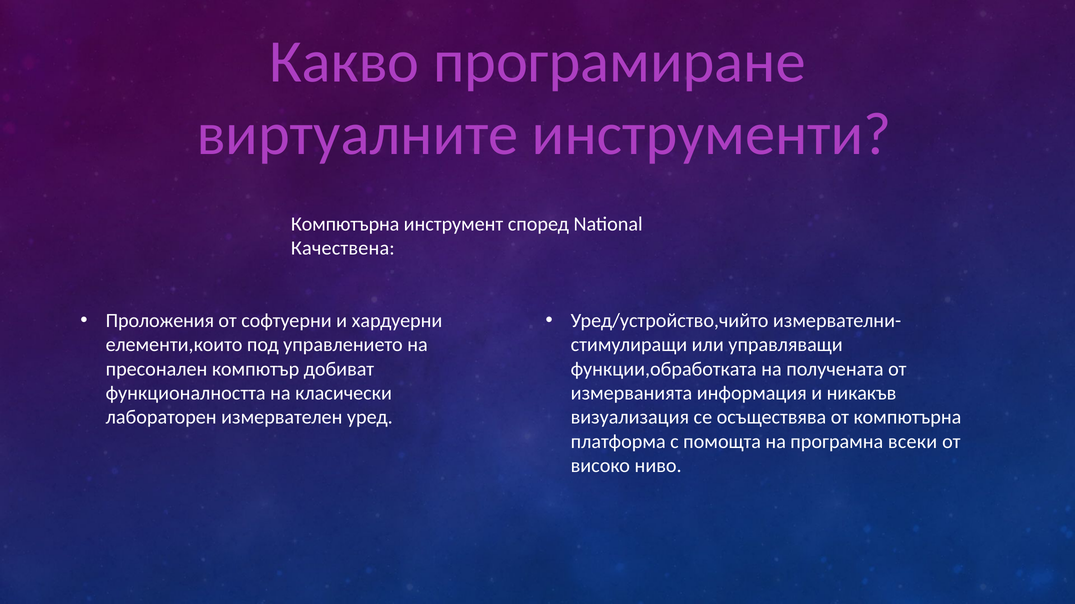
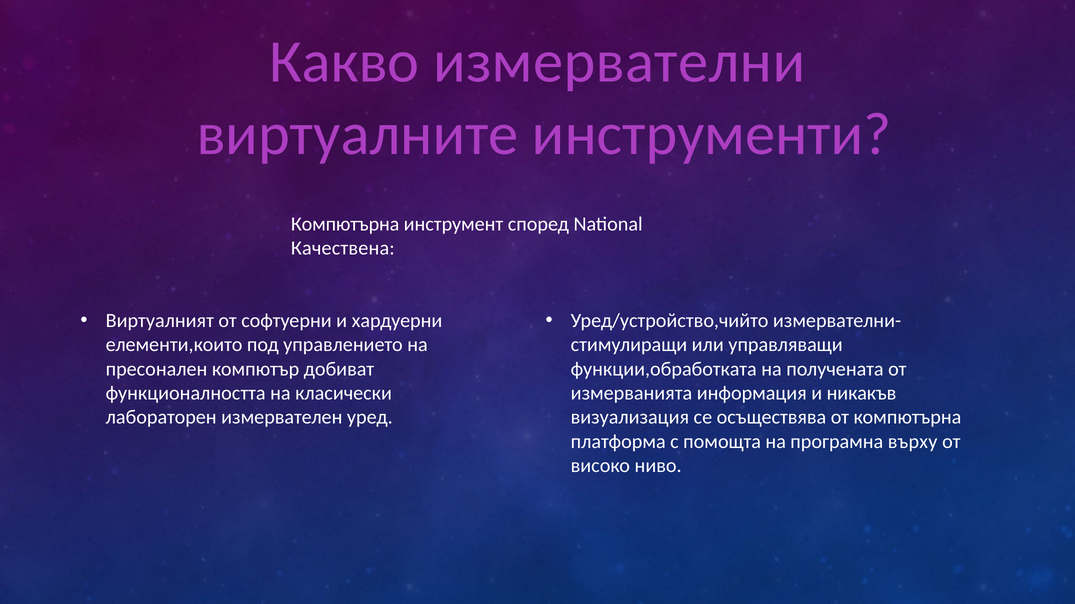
програмиране: програмиране -> измервателни
Проложения: Проложения -> Виртуалният
всеки: всеки -> върху
